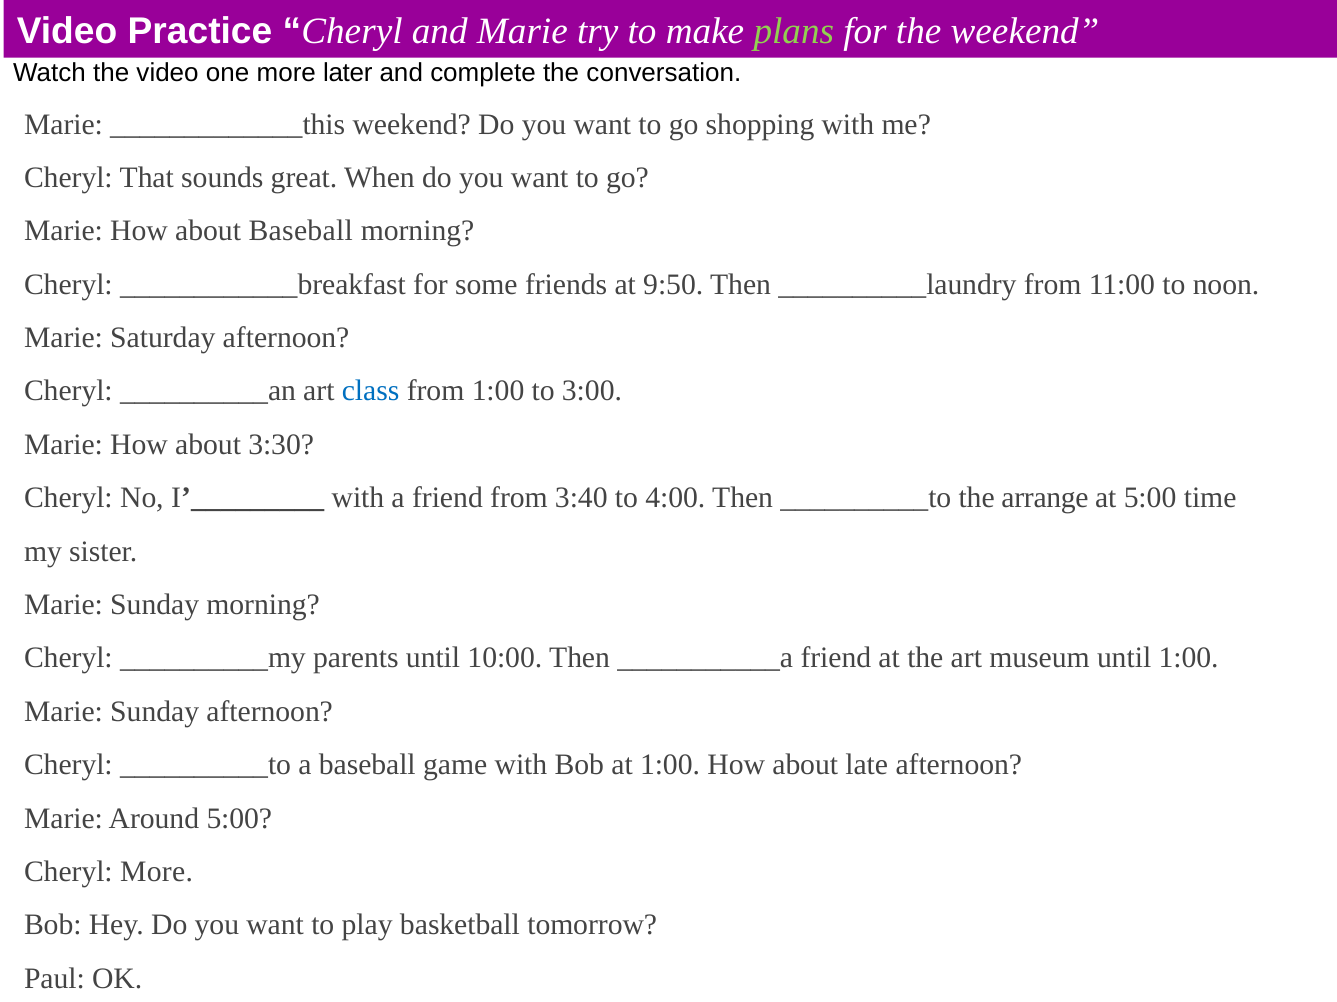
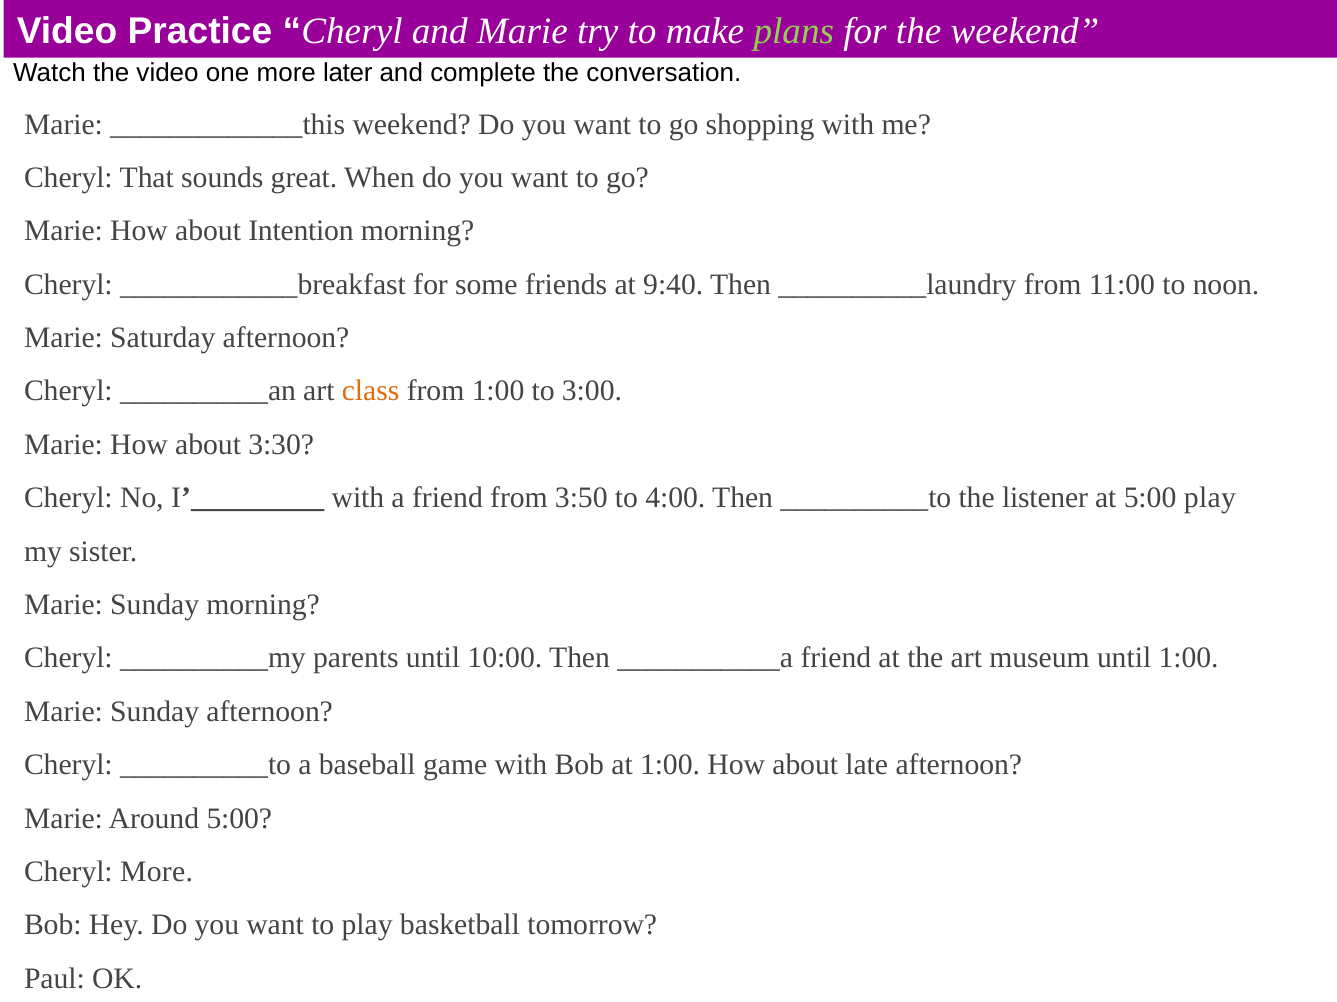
about Baseball: Baseball -> Intention
9:50: 9:50 -> 9:40
class colour: blue -> orange
3:40: 3:40 -> 3:50
arrange: arrange -> listener
5:00 time: time -> play
